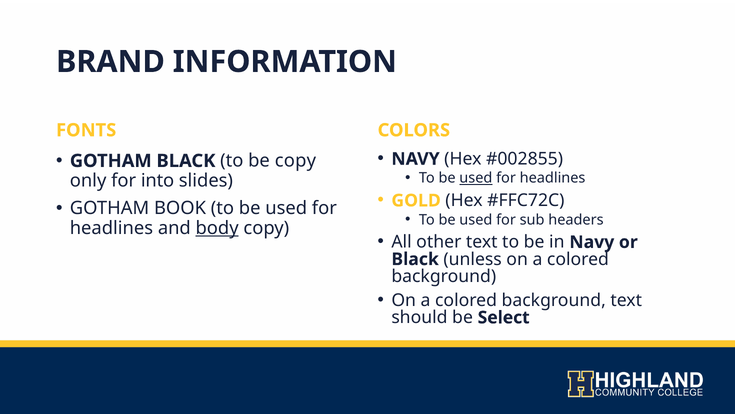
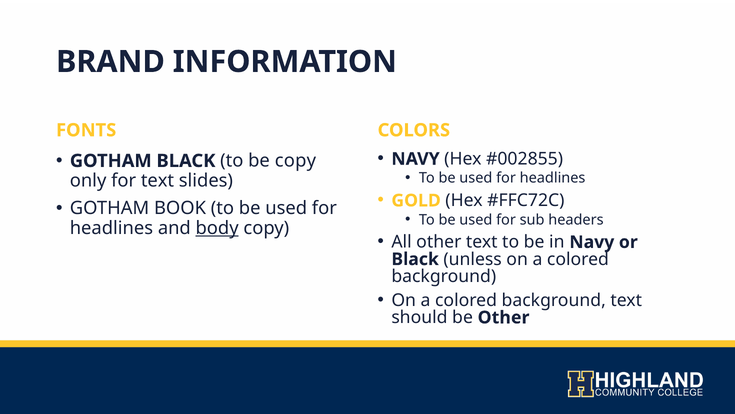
used at (476, 178) underline: present -> none
for into: into -> text
be Select: Select -> Other
